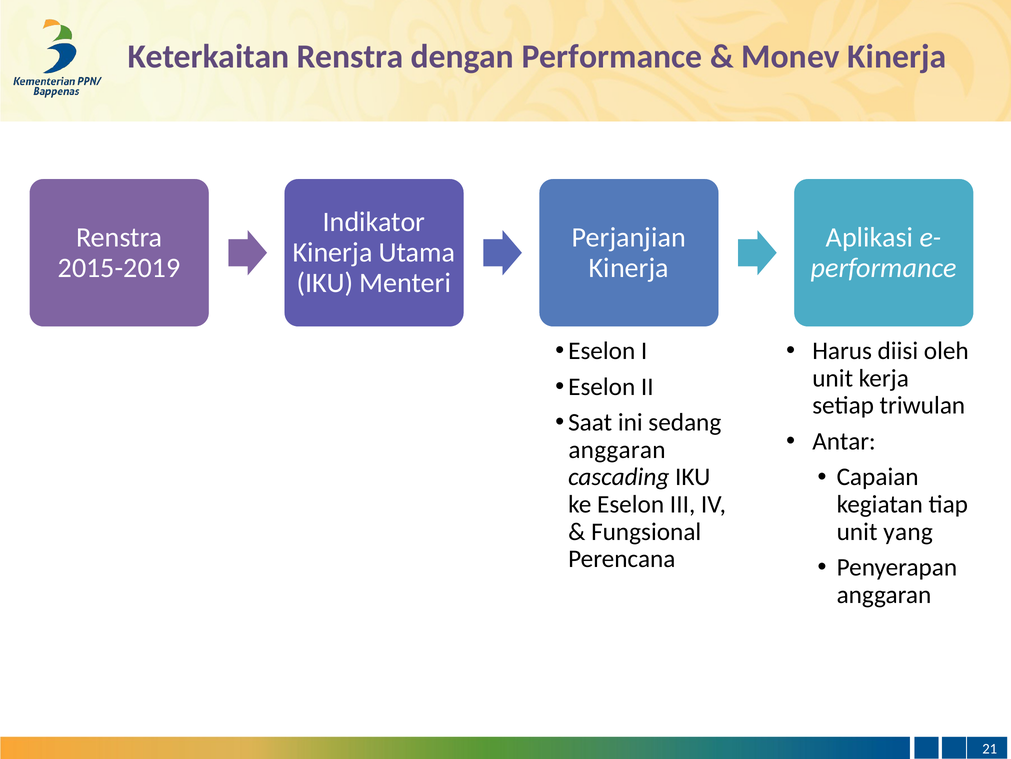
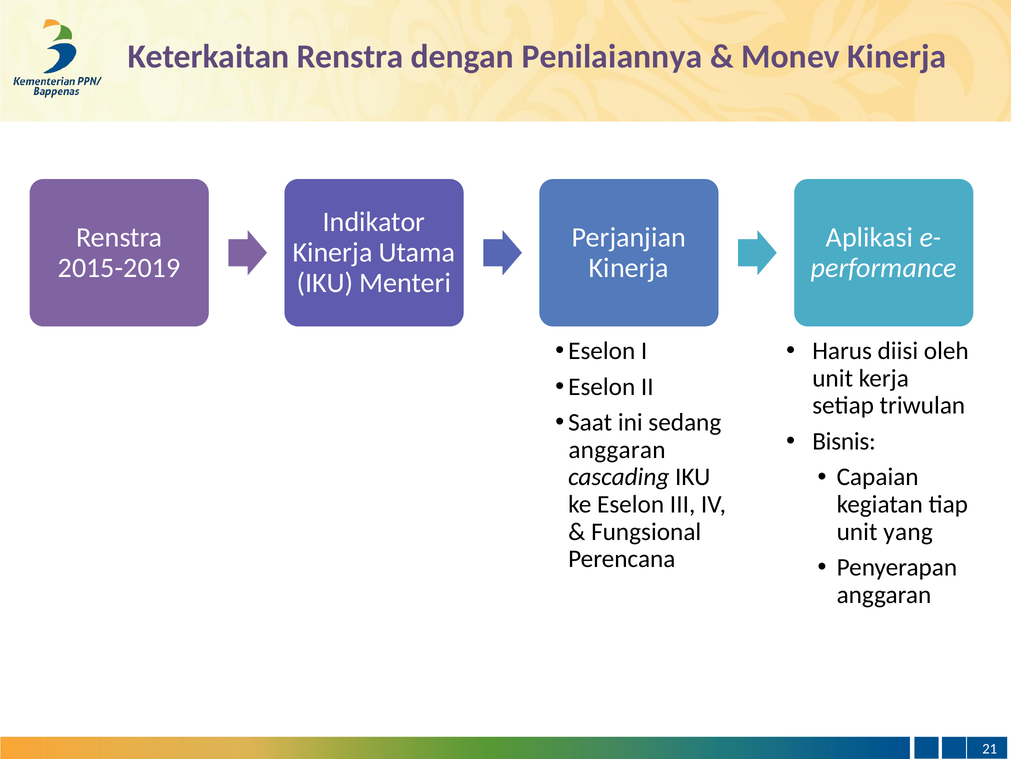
dengan Performance: Performance -> Penilaiannya
Antar: Antar -> Bisnis
